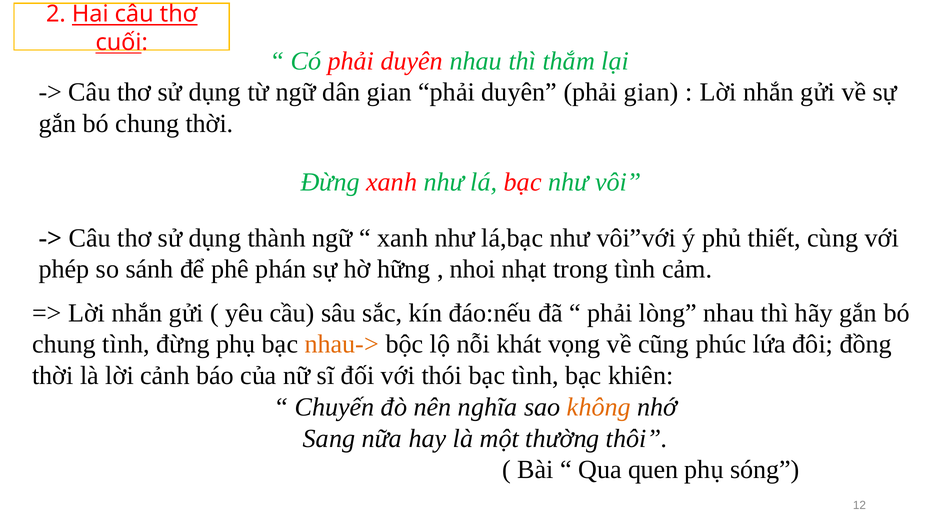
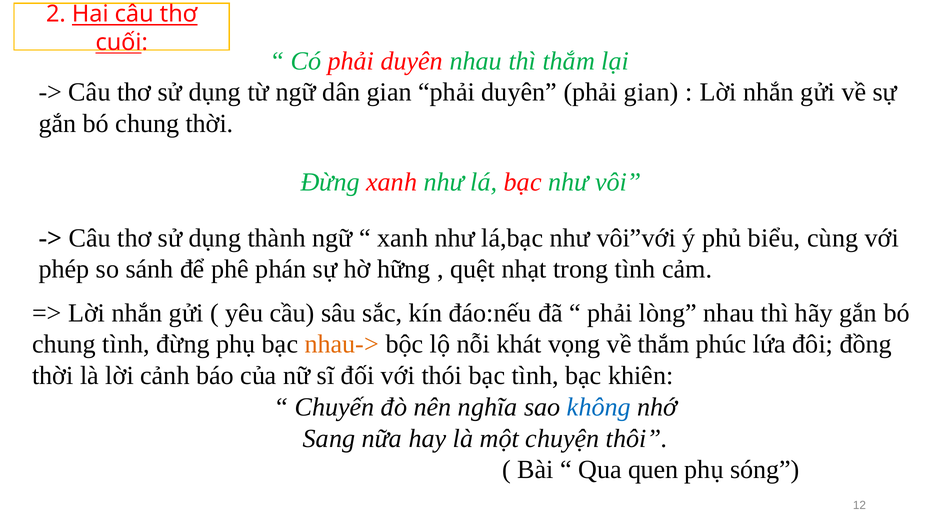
thiết: thiết -> biểu
nhoi: nhoi -> quệt
về cũng: cũng -> thắm
không colour: orange -> blue
thường: thường -> chuyện
